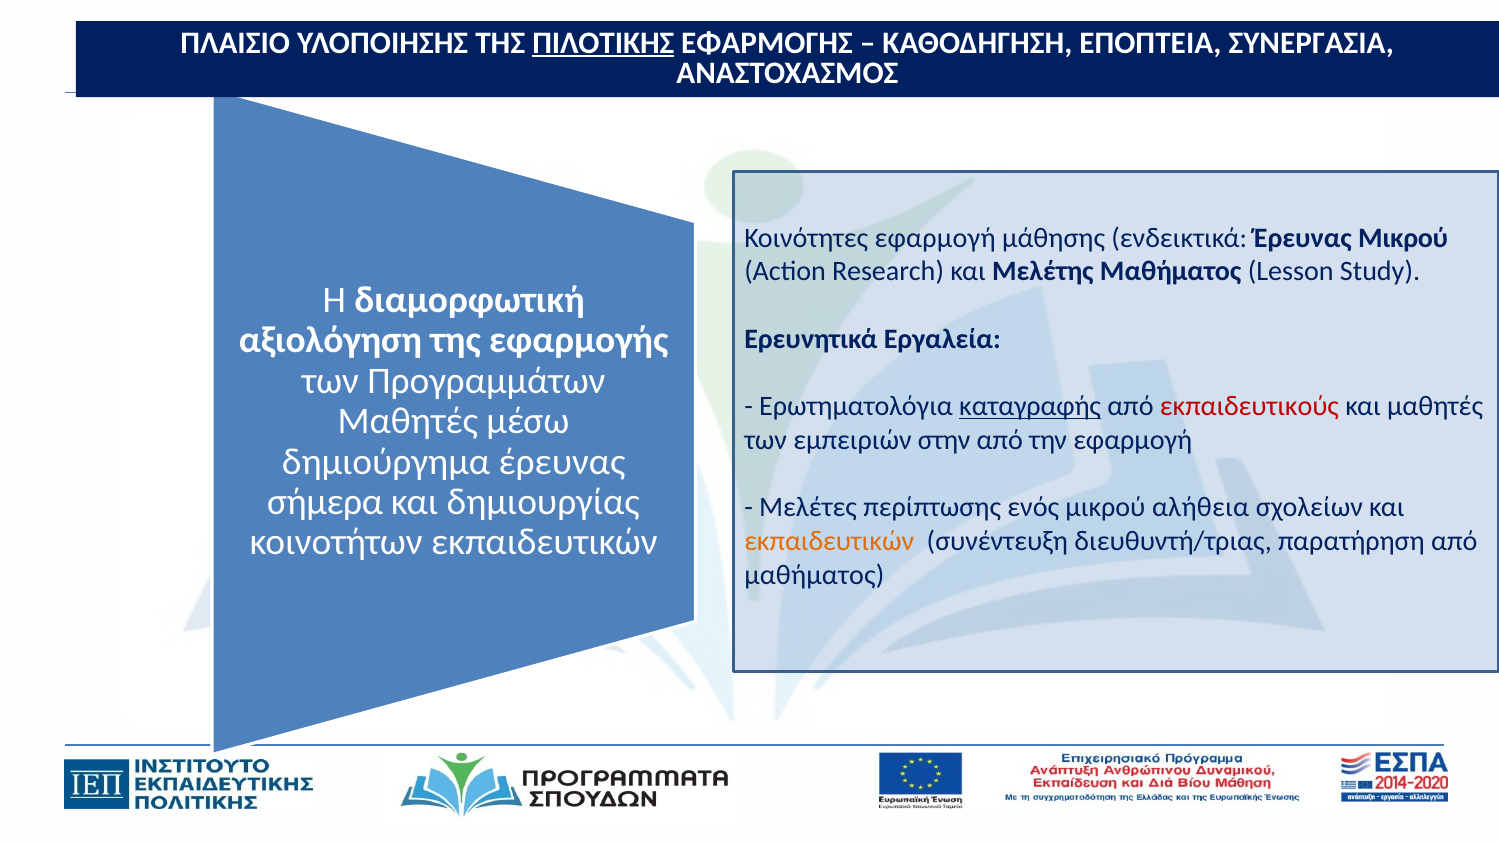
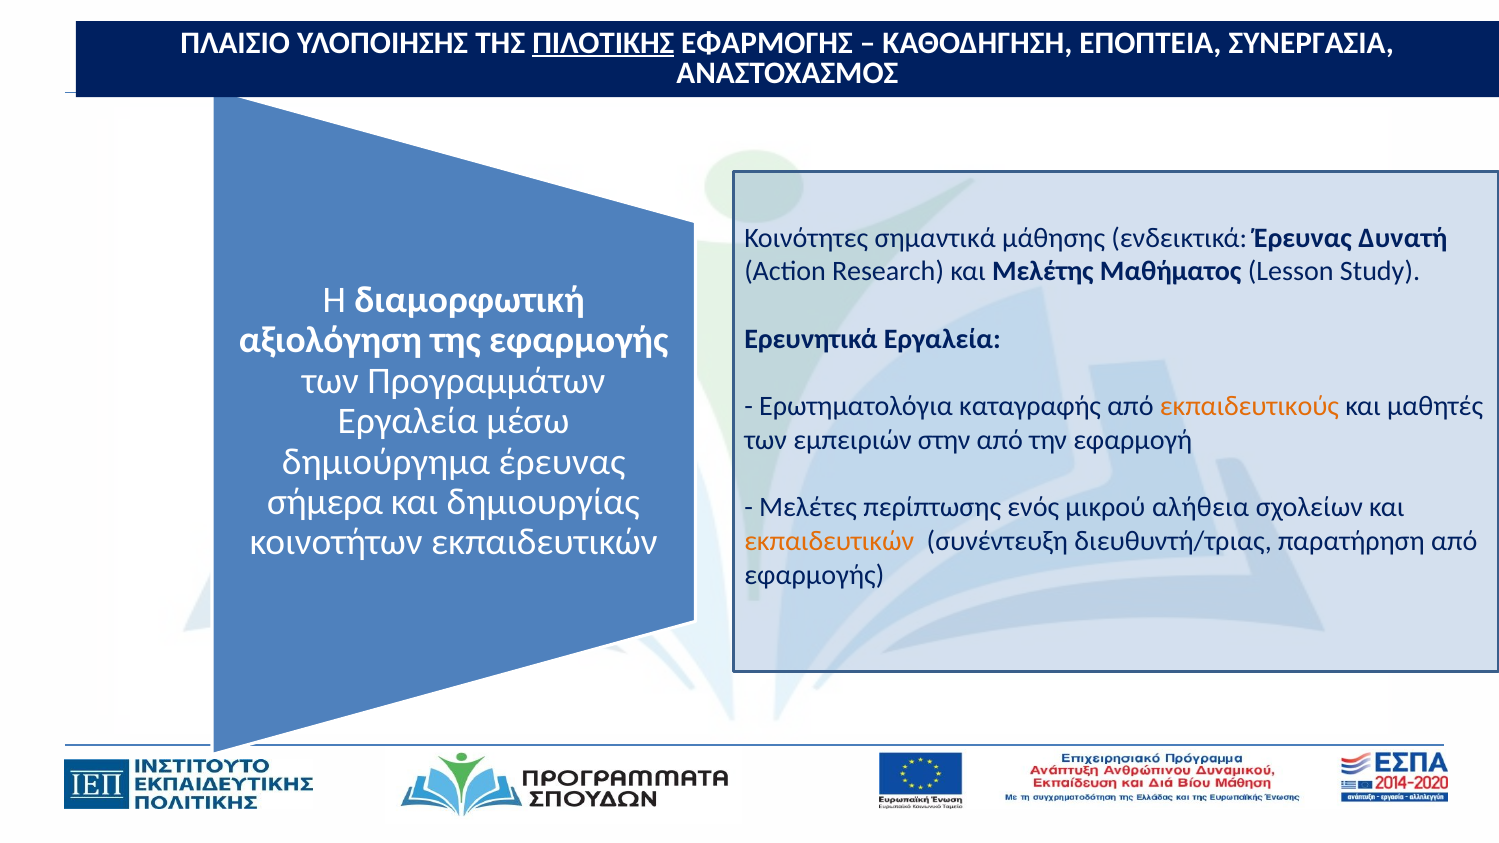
Κοινότητες εφαρμογή: εφαρμογή -> σημαντικά
Έρευνας Μικρού: Μικρού -> Δυνατή
καταγραφής underline: present -> none
εκπαιδευτικούς colour: red -> orange
Μαθητές at (408, 421): Μαθητές -> Εργαλεία
μαθήματος at (814, 575): μαθήματος -> εφαρμογής
